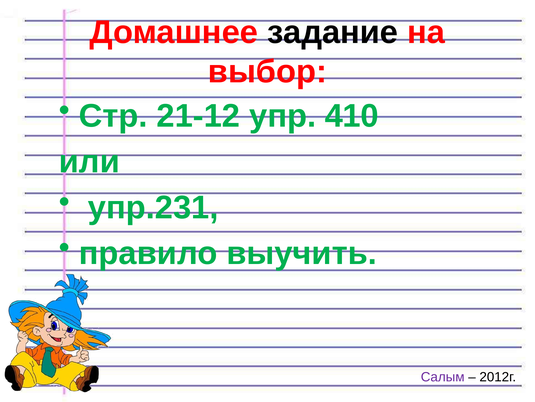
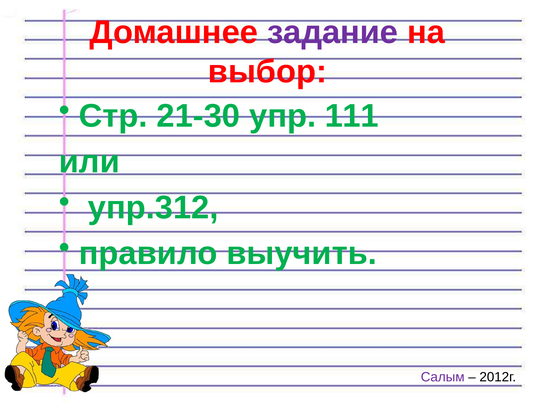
задание colour: black -> purple
21-12: 21-12 -> 21-30
410: 410 -> 111
упр.231: упр.231 -> упр.312
